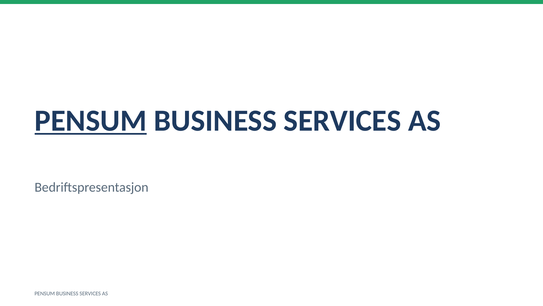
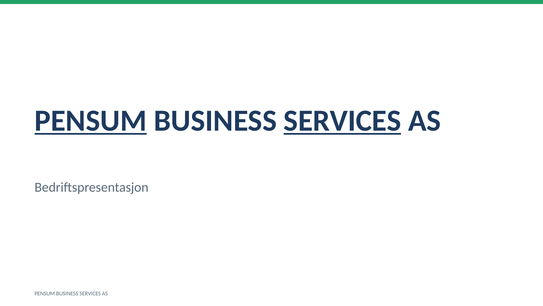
SERVICES at (342, 120) underline: none -> present
